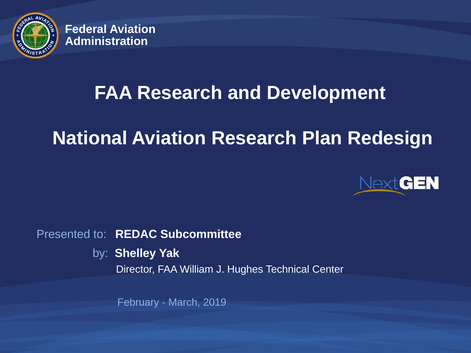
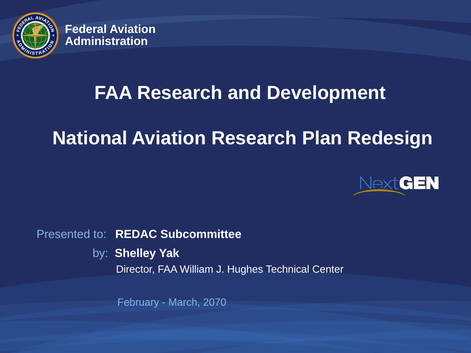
2019: 2019 -> 2070
